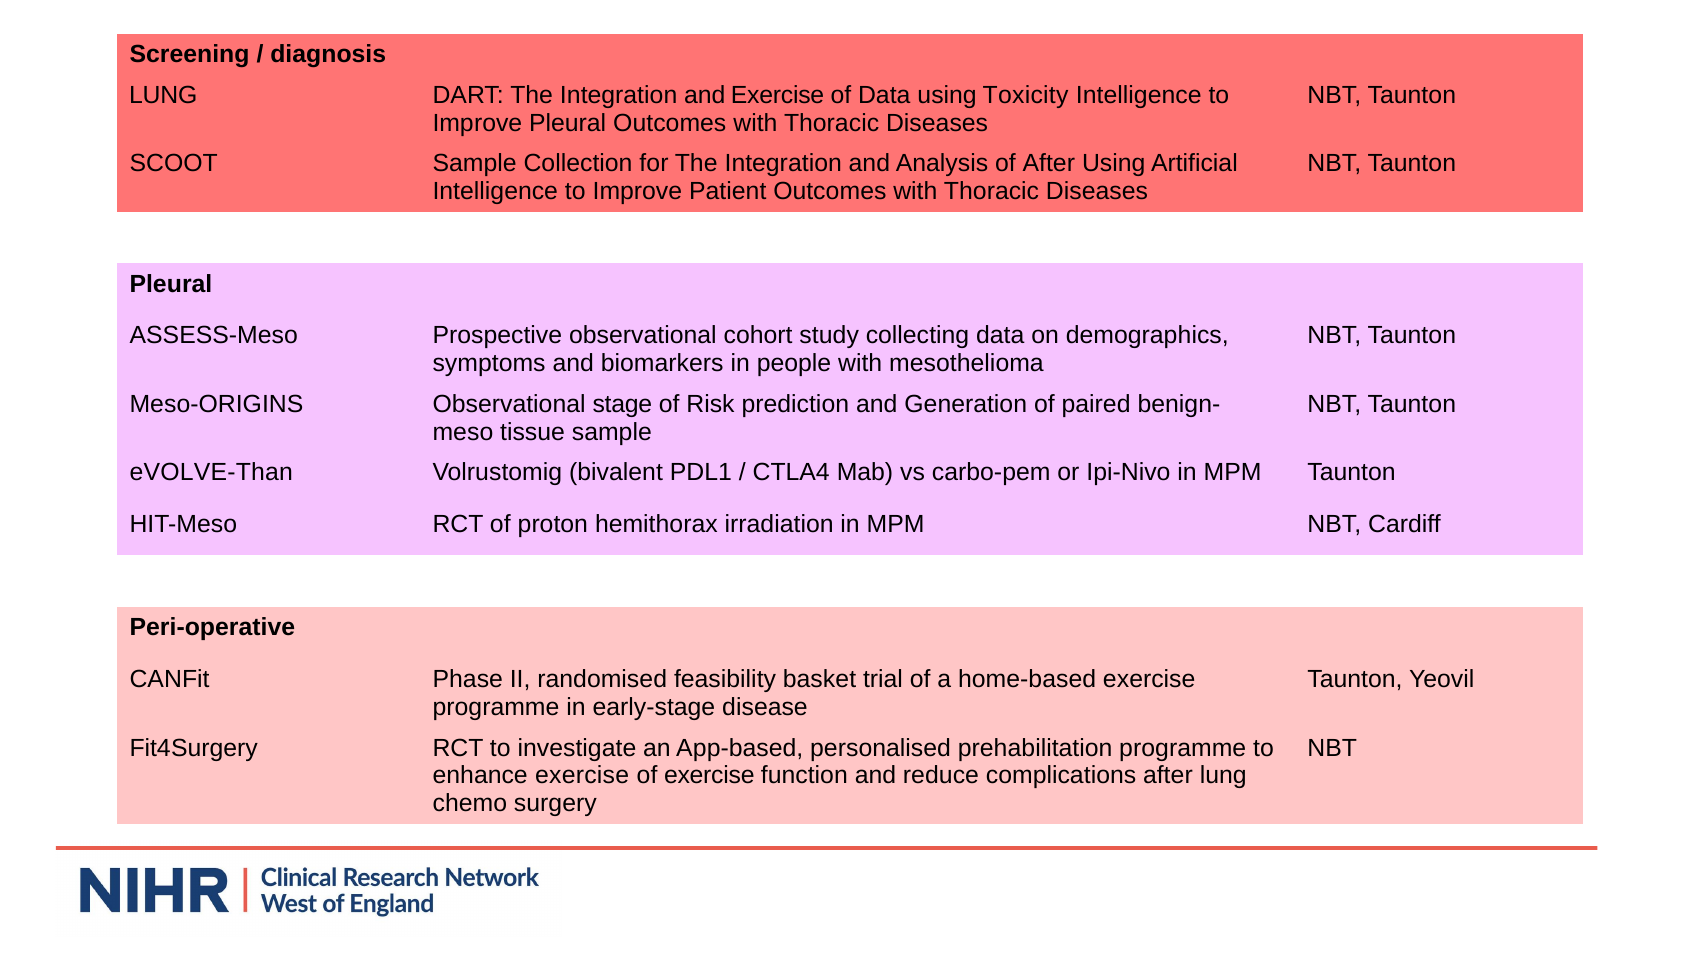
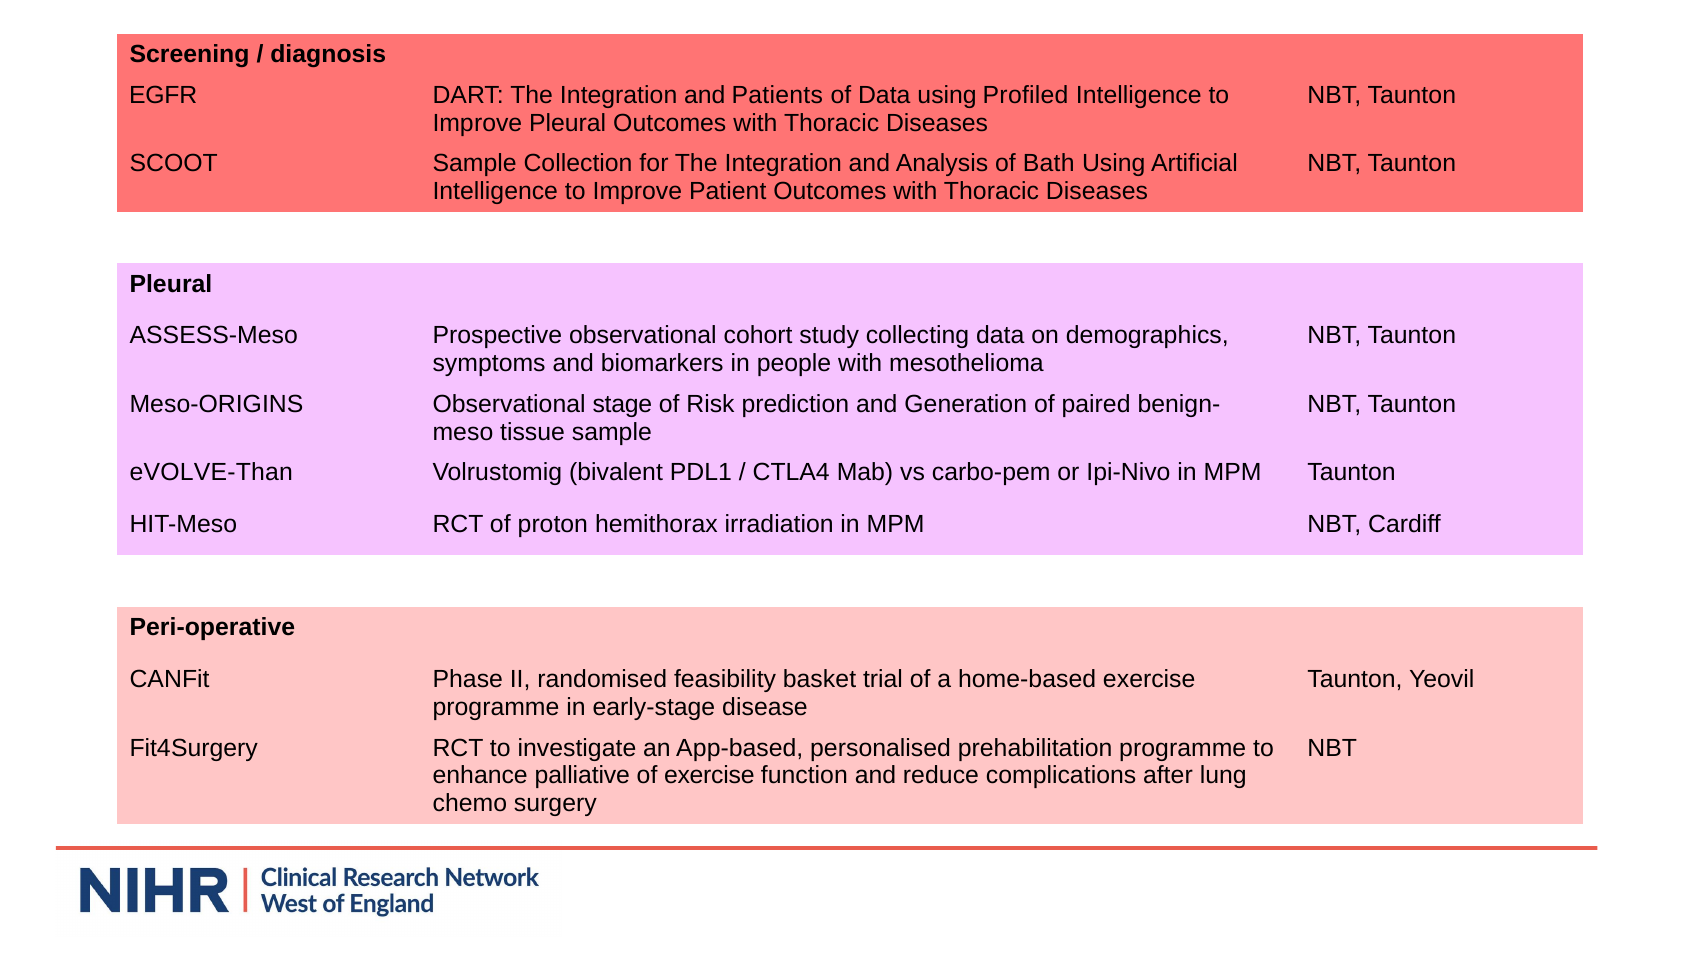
LUNG at (163, 95): LUNG -> EGFR
and Exercise: Exercise -> Patients
Toxicity: Toxicity -> Profiled
of After: After -> Bath
enhance exercise: exercise -> palliative
